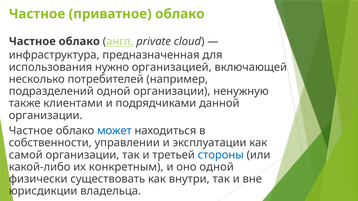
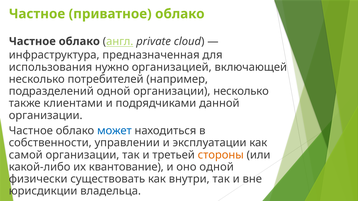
организации ненужную: ненужную -> несколько
стороны colour: blue -> orange
конкретным: конкретным -> квантование
